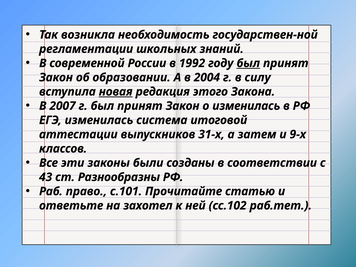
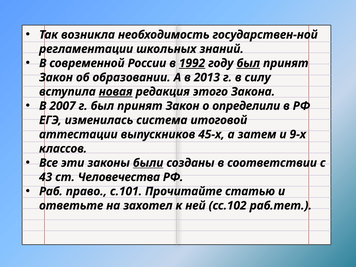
1992 underline: none -> present
2004: 2004 -> 2013
о изменилась: изменилась -> определили
31-х: 31-х -> 45-х
были underline: none -> present
Разнообразны: Разнообразны -> Человечества
